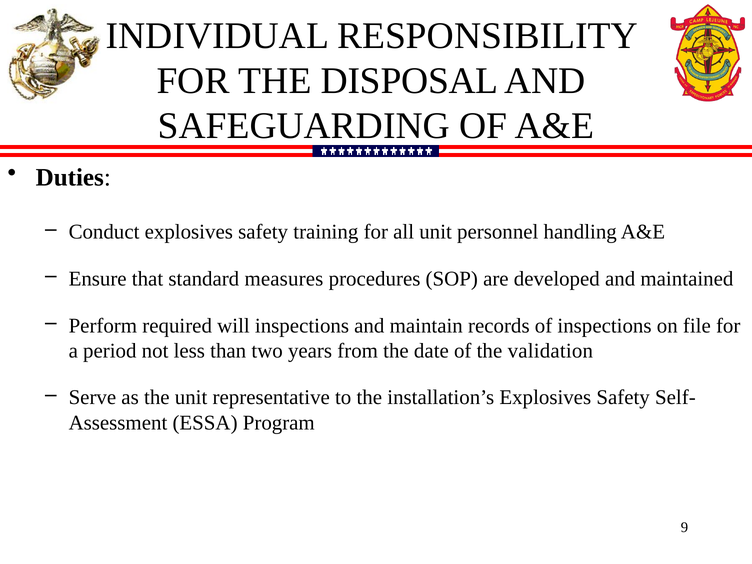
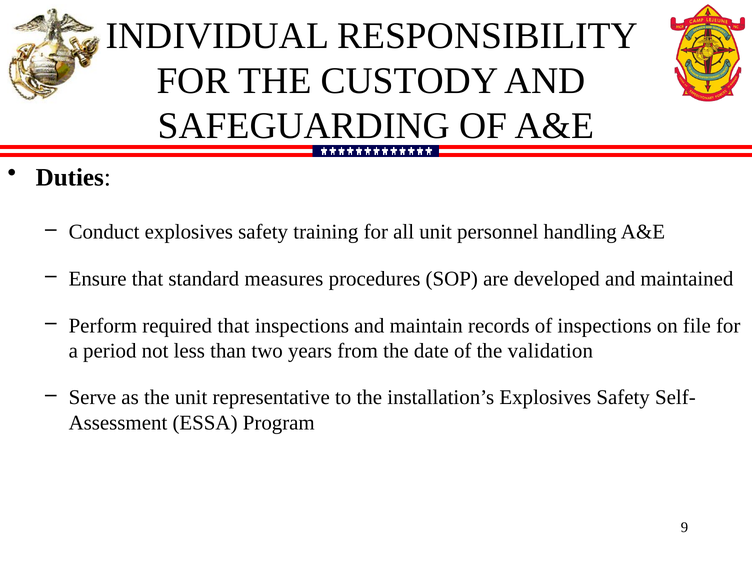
DISPOSAL: DISPOSAL -> CUSTODY
required will: will -> that
